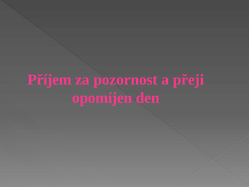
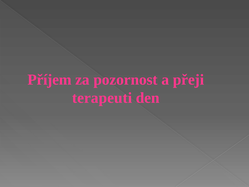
opomíjen: opomíjen -> terapeuti
